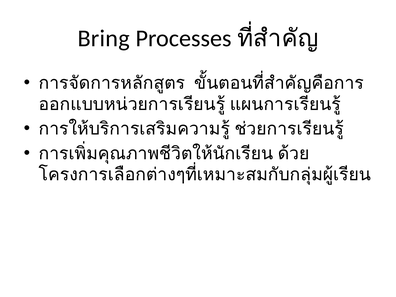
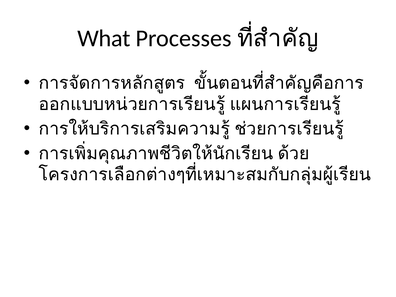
Bring: Bring -> What
